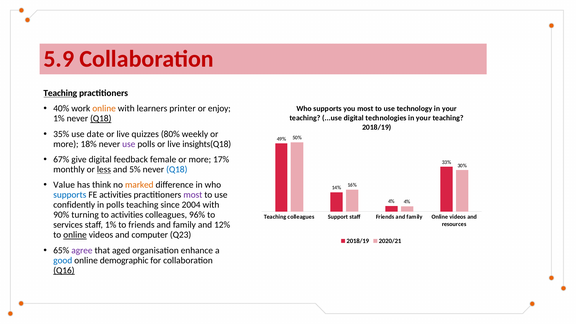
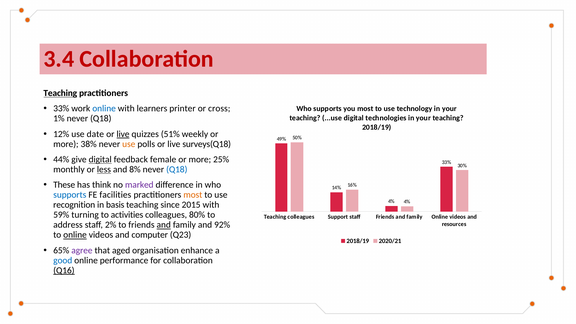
5.9: 5.9 -> 3.4
40% at (61, 109): 40% -> 33%
online at (104, 109) colour: orange -> blue
enjoy: enjoy -> cross
Q18 at (101, 119) underline: present -> none
35%: 35% -> 12%
live at (123, 134) underline: none -> present
80%: 80% -> 51%
18%: 18% -> 38%
use at (129, 144) colour: purple -> orange
insights(Q18: insights(Q18 -> surveys(Q18
67%: 67% -> 44%
digital at (100, 159) underline: none -> present
17%: 17% -> 25%
5%: 5% -> 8%
Value: Value -> These
marked colour: orange -> purple
FE activities: activities -> facilities
most at (193, 195) colour: purple -> orange
confidently: confidently -> recognition
in polls: polls -> basis
2004: 2004 -> 2015
90%: 90% -> 59%
96%: 96% -> 80%
services: services -> address
staff 1%: 1% -> 2%
and at (164, 225) underline: none -> present
12%: 12% -> 92%
demographic: demographic -> performance
